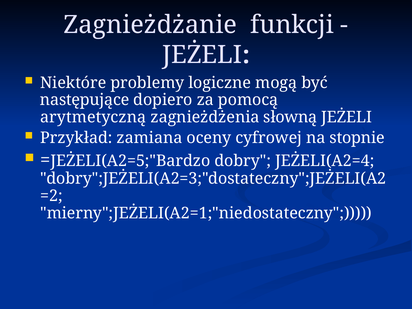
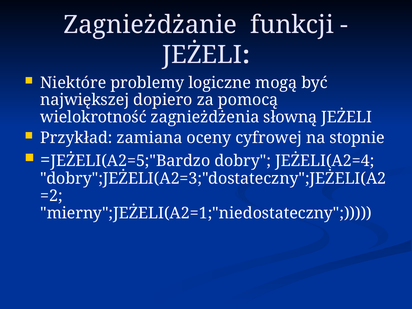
następujące: następujące -> największej
arytmetyczną: arytmetyczną -> wielokrotność
